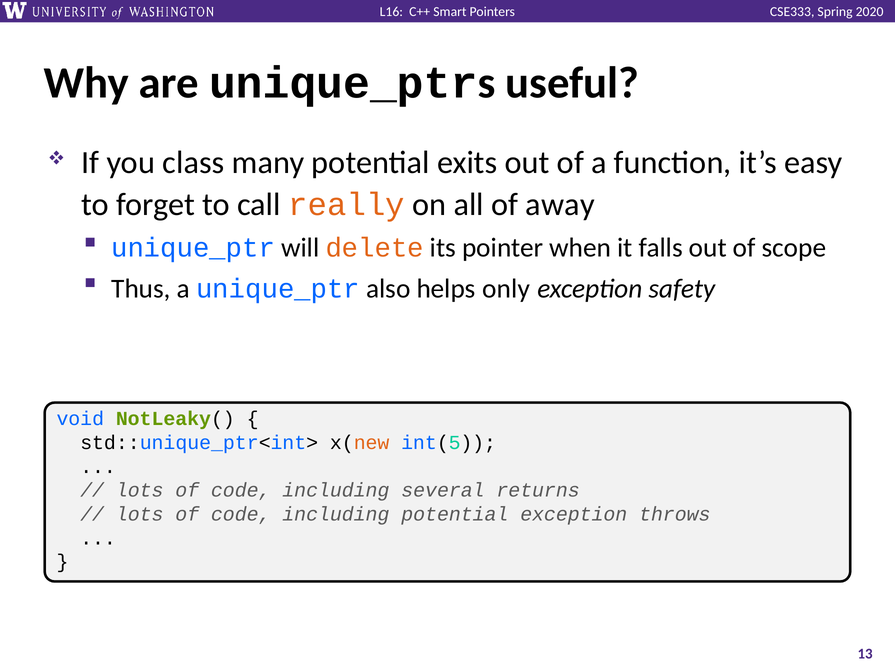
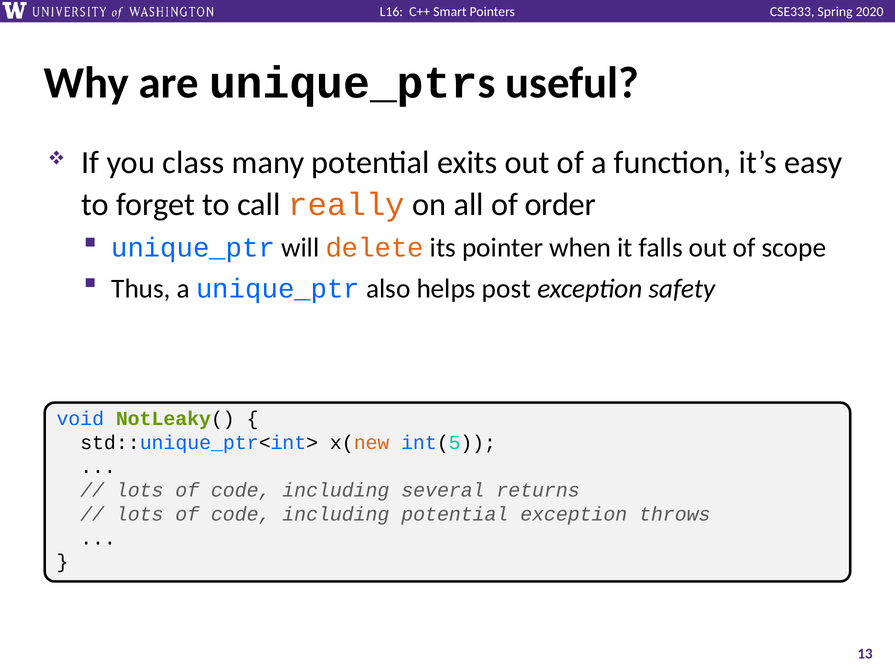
away: away -> order
only: only -> post
